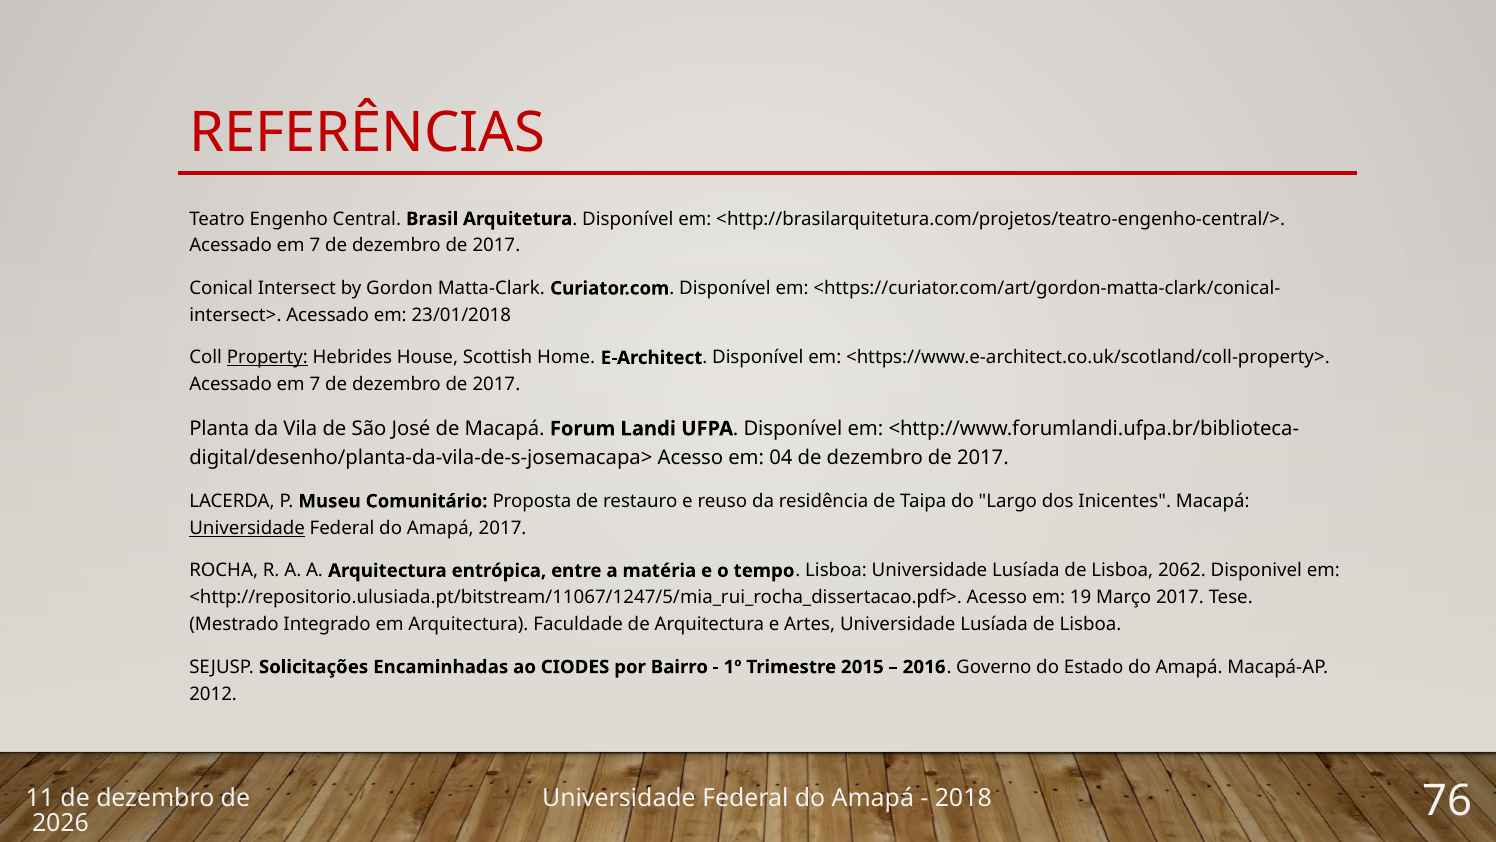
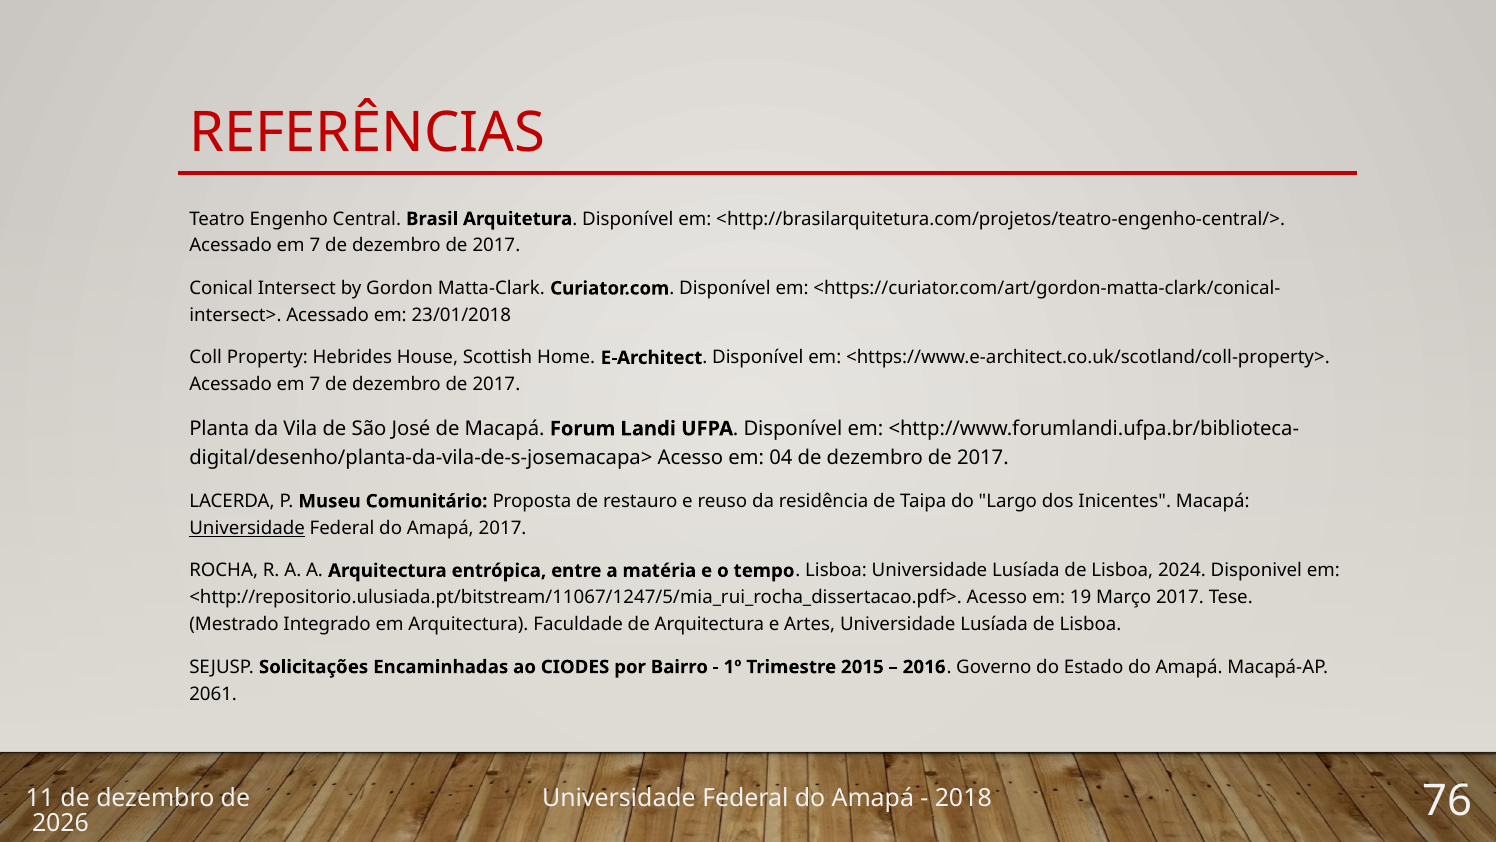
Property underline: present -> none
2062: 2062 -> 2024
2012: 2012 -> 2061
